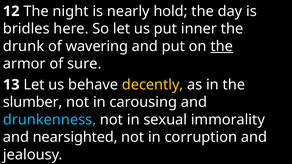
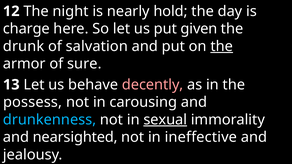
bridles: bridles -> charge
inner: inner -> given
wavering: wavering -> salvation
decently colour: yellow -> pink
slumber: slumber -> possess
sexual underline: none -> present
corruption: corruption -> ineffective
